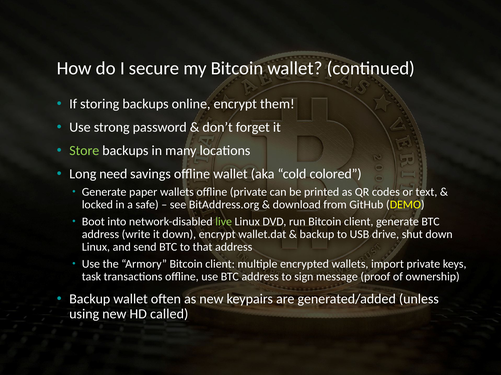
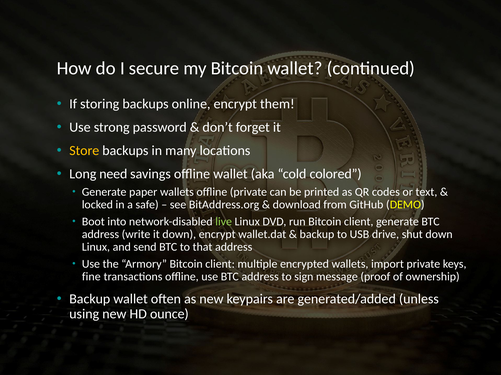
Store colour: light green -> yellow
task: task -> fine
called: called -> ounce
